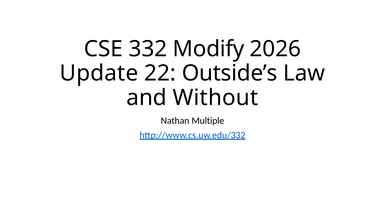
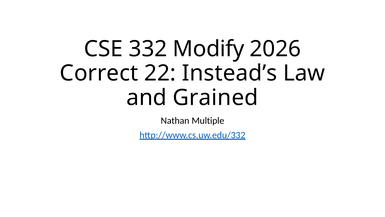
Update: Update -> Correct
Outside’s: Outside’s -> Instead’s
Without: Without -> Grained
